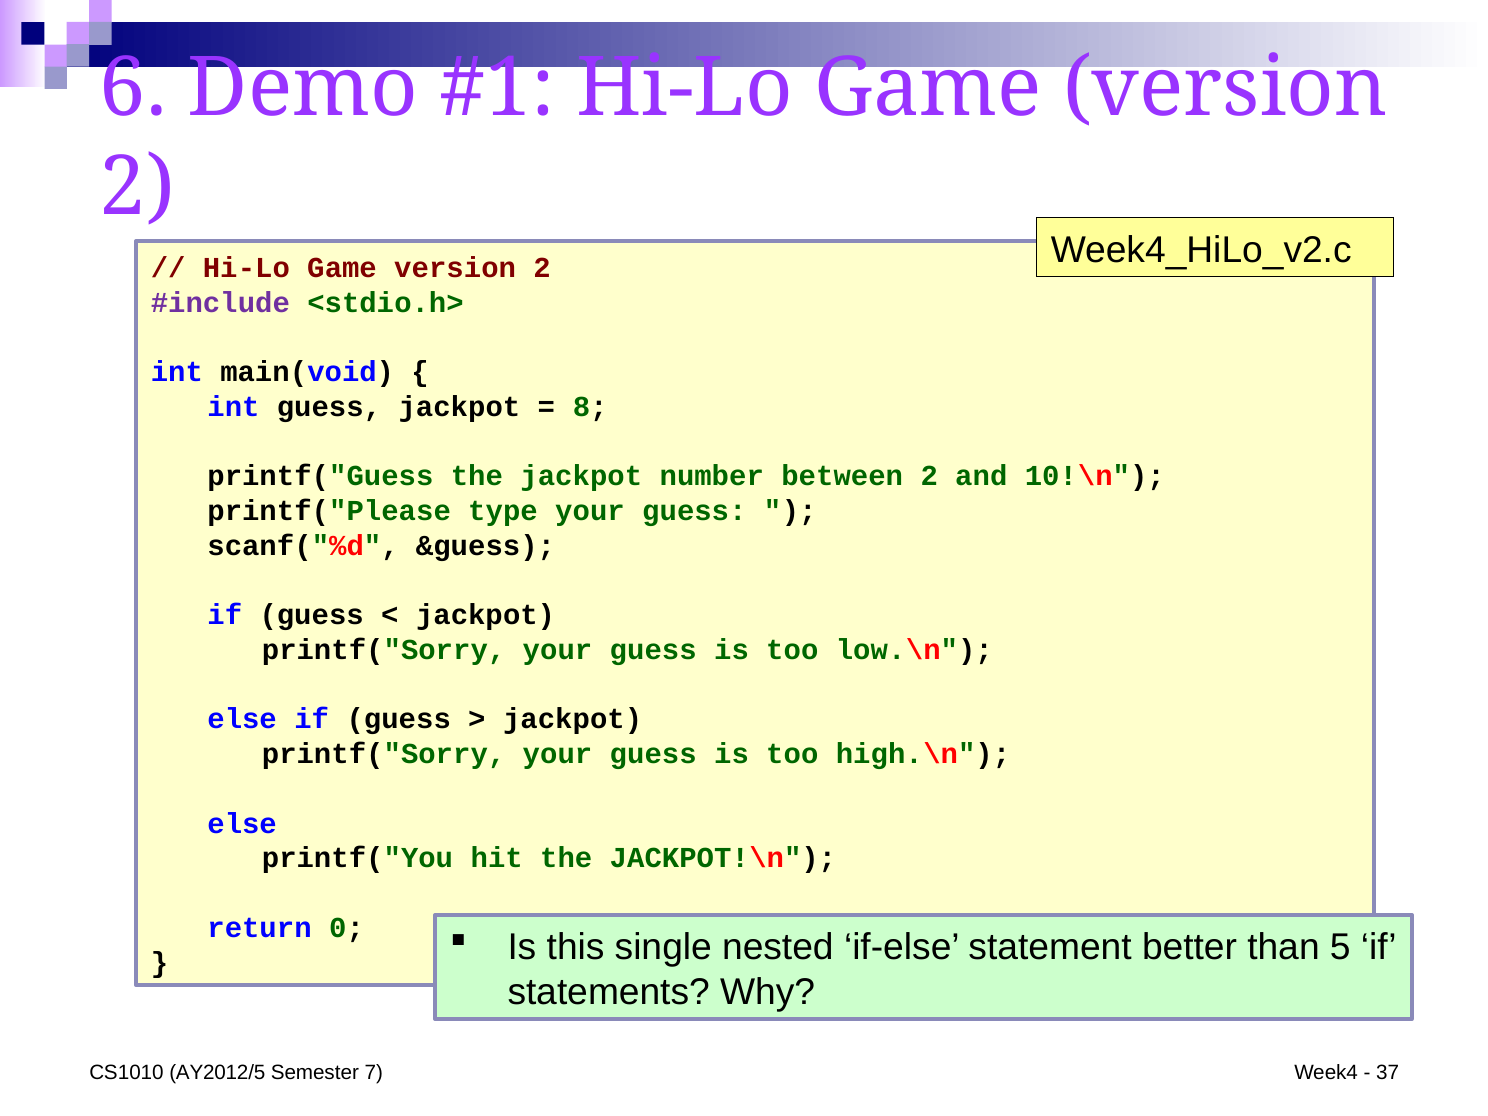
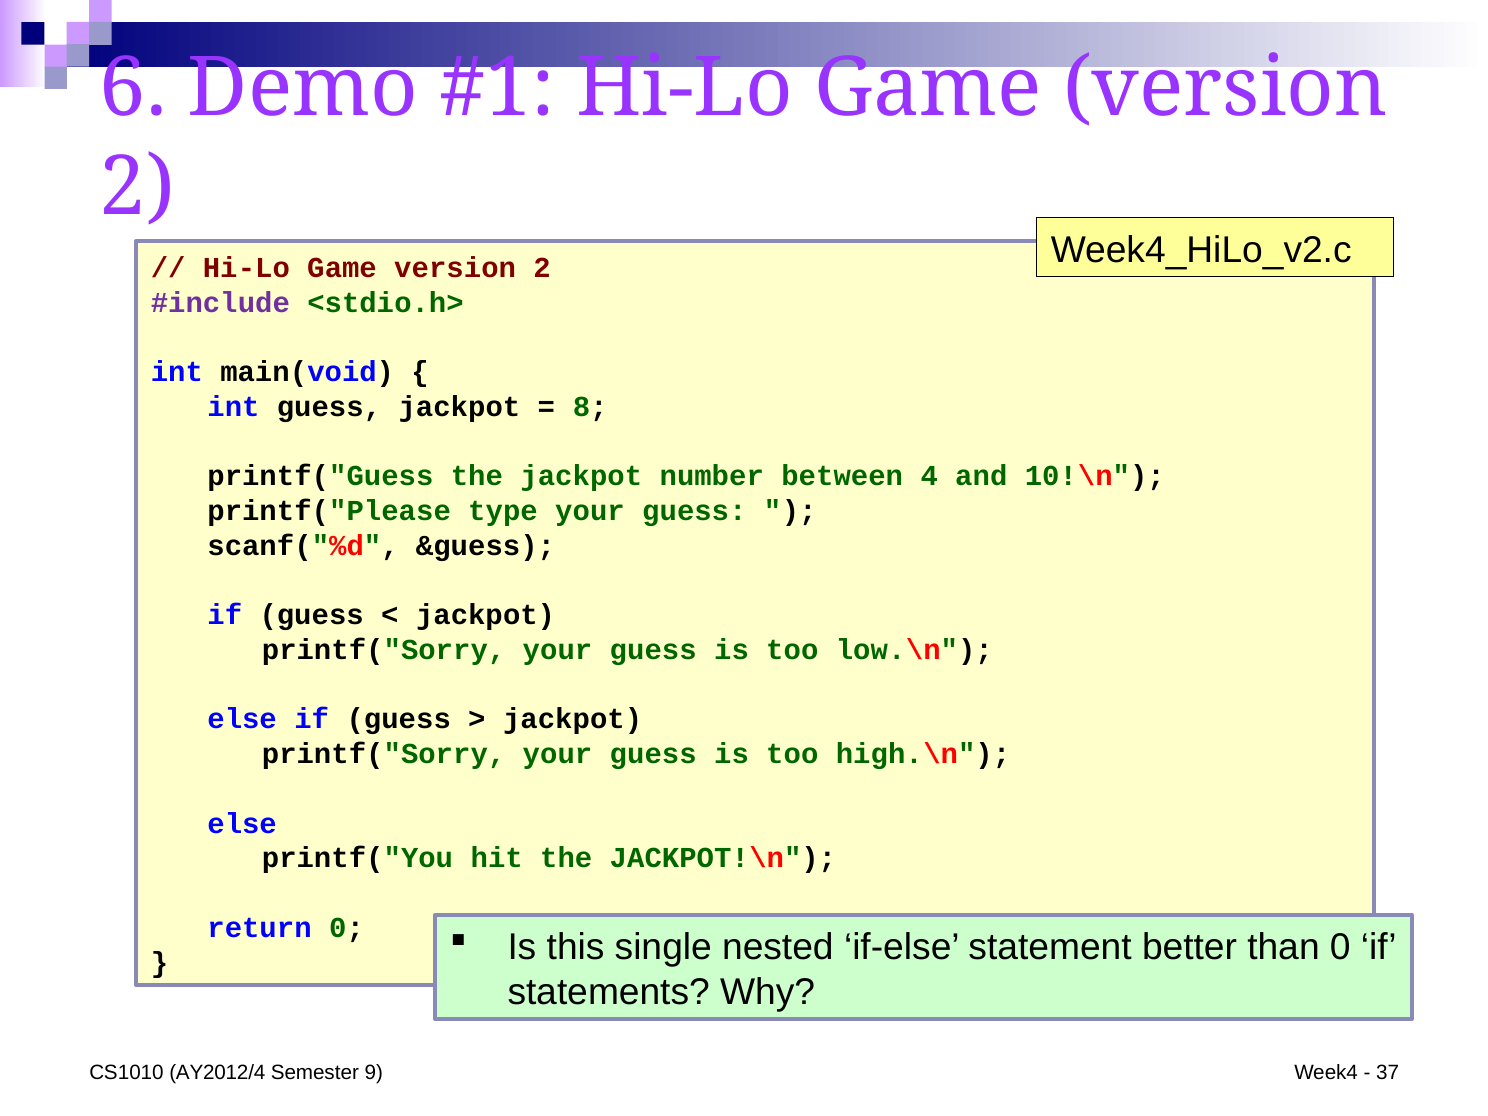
between 2: 2 -> 4
than 5: 5 -> 0
AY2012/5: AY2012/5 -> AY2012/4
7: 7 -> 9
